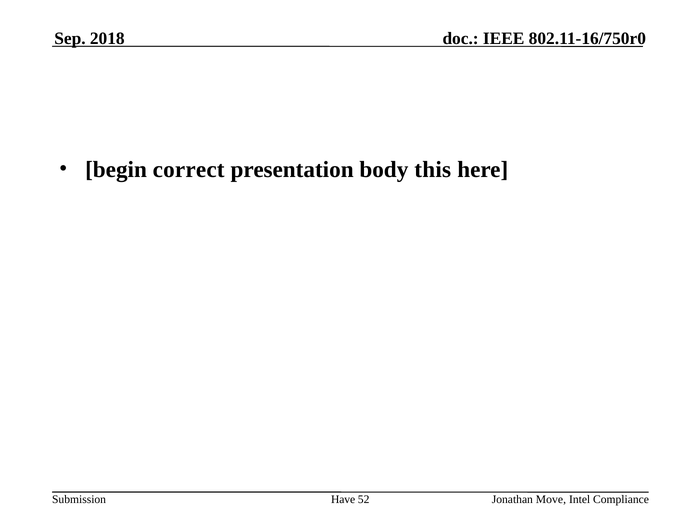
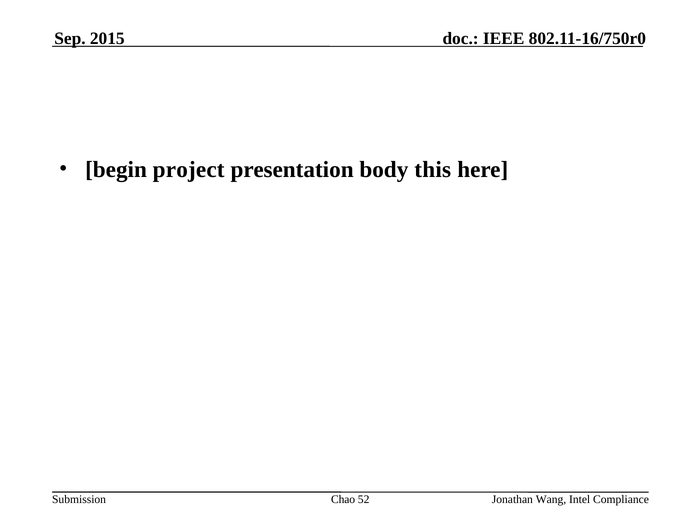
2018: 2018 -> 2015
correct: correct -> project
Have: Have -> Chao
Move: Move -> Wang
